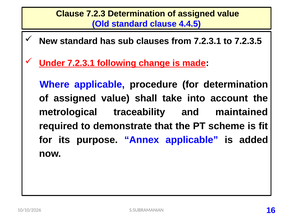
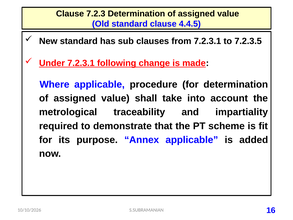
maintained: maintained -> impartiality
